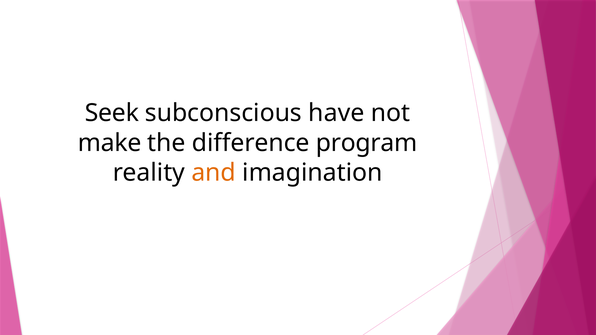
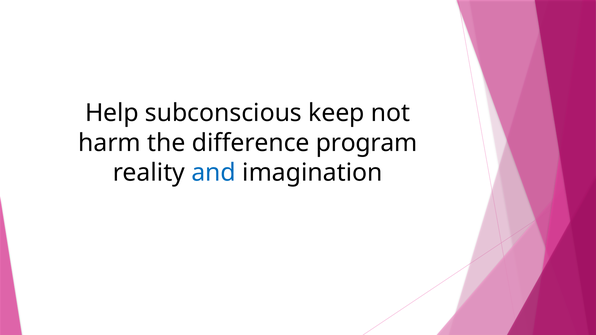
Seek: Seek -> Help
have: have -> keep
make: make -> harm
and colour: orange -> blue
